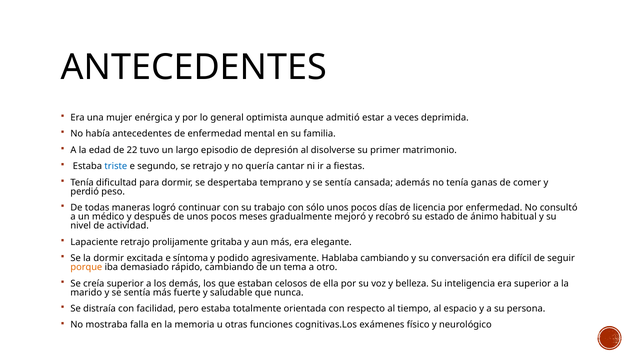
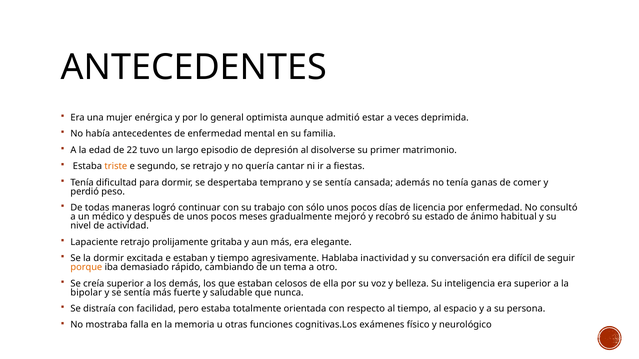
triste colour: blue -> orange
e síntoma: síntoma -> estaban
y podido: podido -> tiempo
Hablaba cambiando: cambiando -> inactividad
marido: marido -> bipolar
